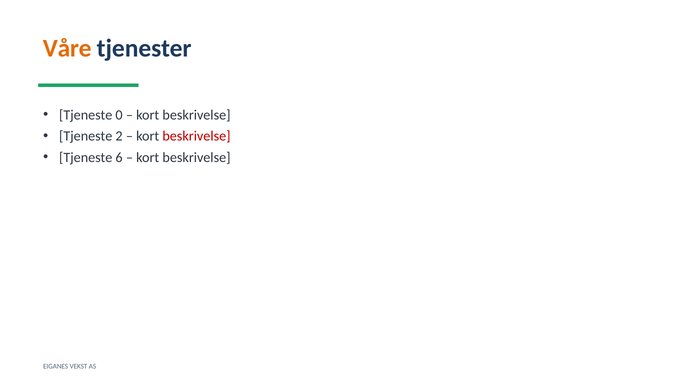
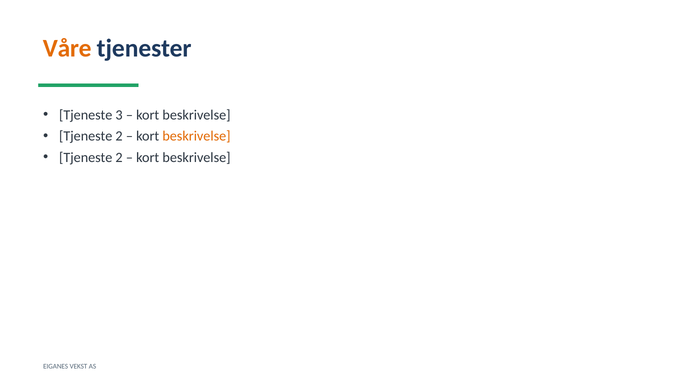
0: 0 -> 3
beskrivelse at (196, 136) colour: red -> orange
6 at (119, 157): 6 -> 2
